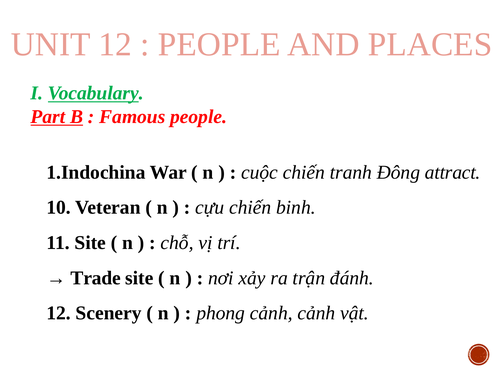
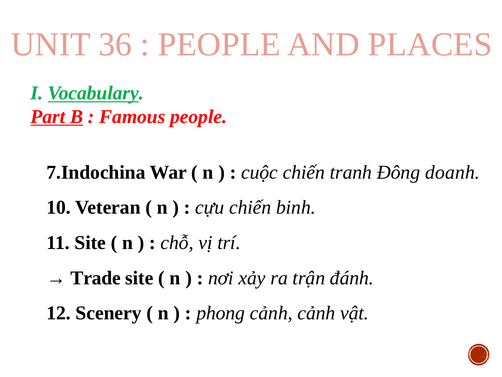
UNIT 12: 12 -> 36
1.Indochina: 1.Indochina -> 7.Indochina
attract: attract -> doanh
